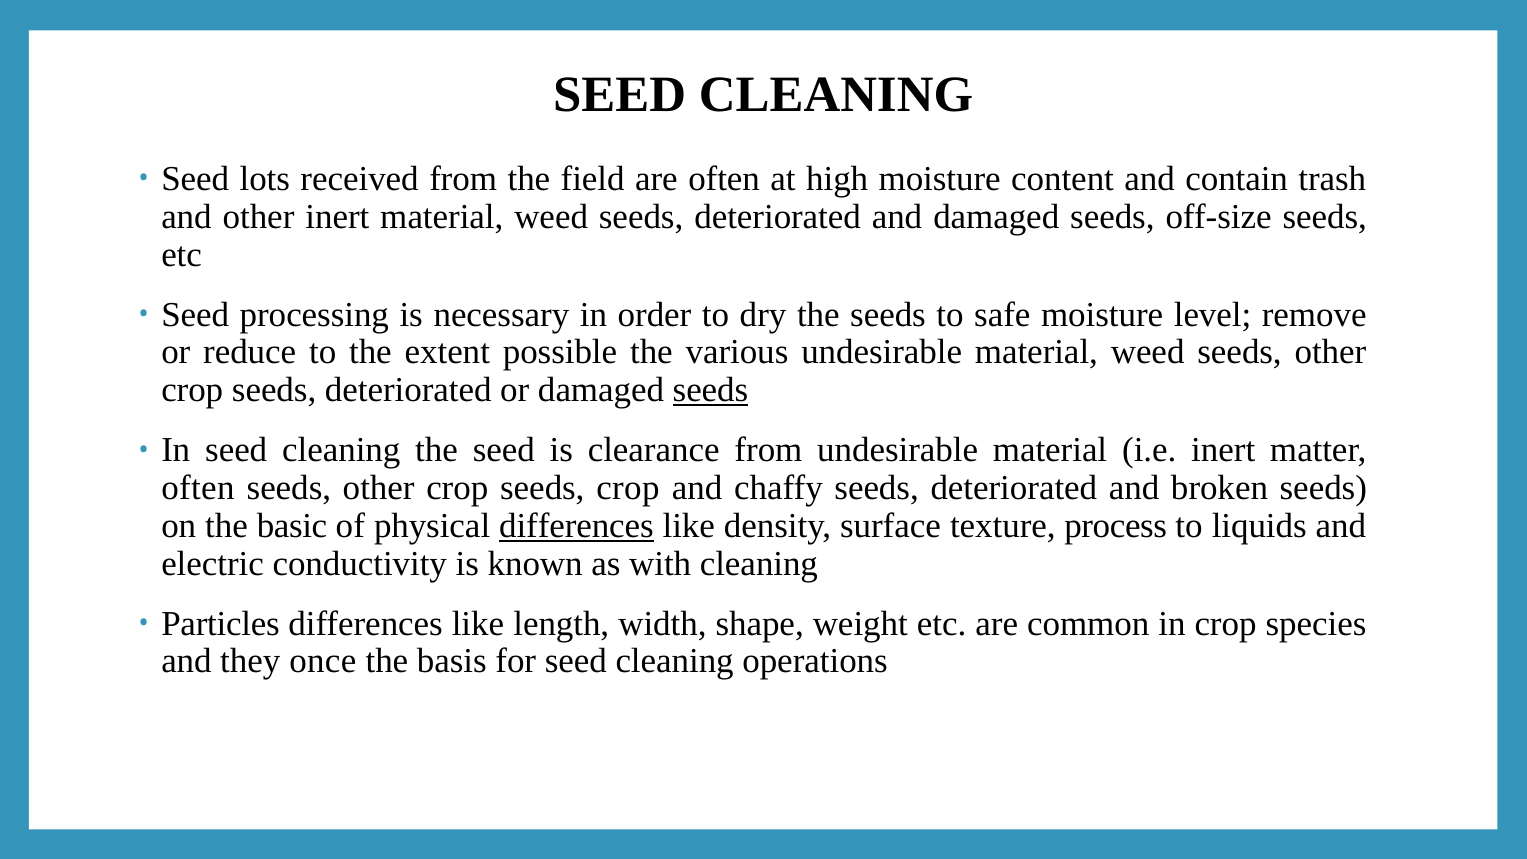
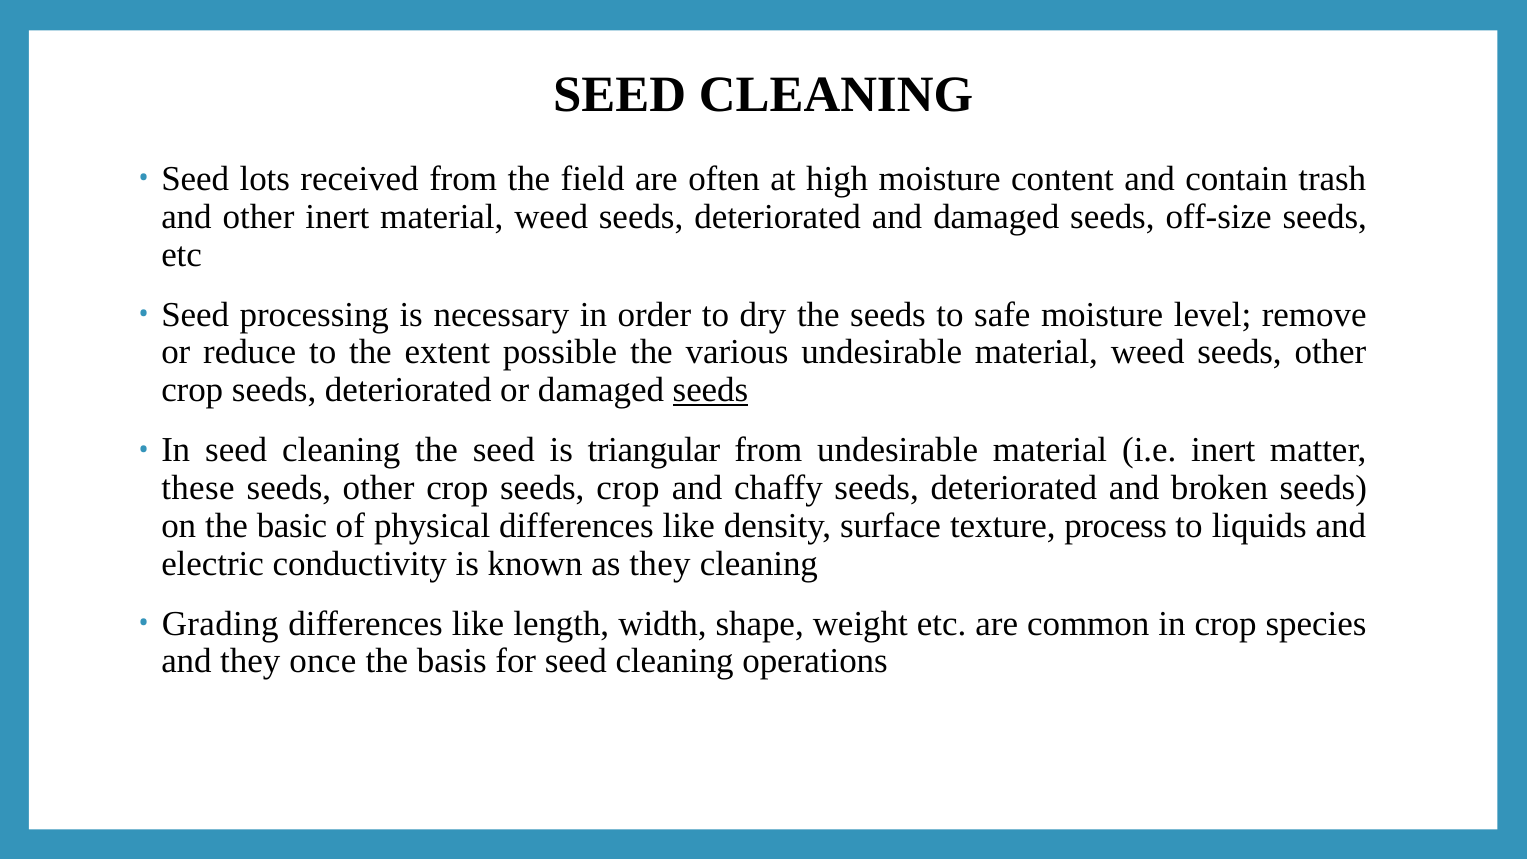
clearance: clearance -> triangular
often at (198, 488): often -> these
differences at (576, 526) underline: present -> none
as with: with -> they
Particles: Particles -> Grading
